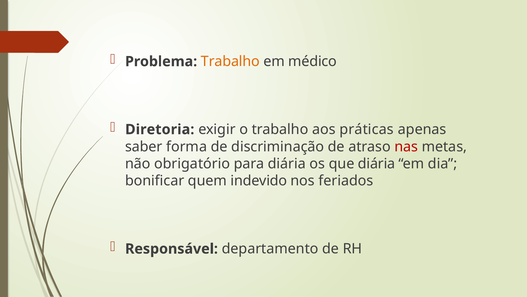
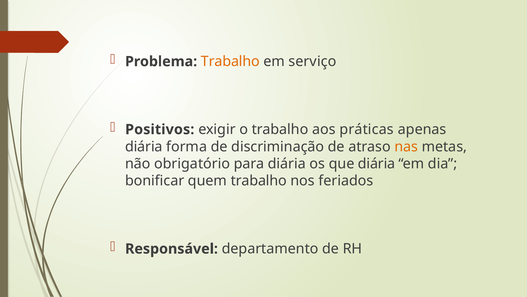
médico: médico -> serviço
Diretoria: Diretoria -> Positivos
saber at (144, 146): saber -> diária
nas colour: red -> orange
quem indevido: indevido -> trabalho
